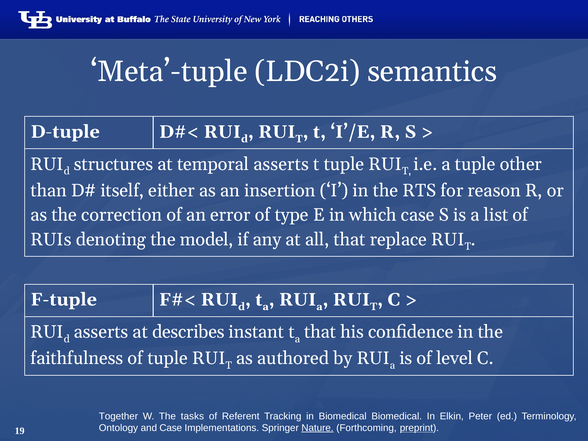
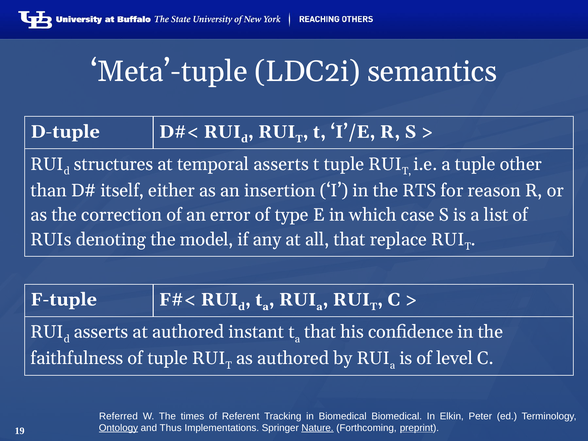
at describes: describes -> authored
Together: Together -> Referred
tasks: tasks -> times
Ontology underline: none -> present
and Case: Case -> Thus
